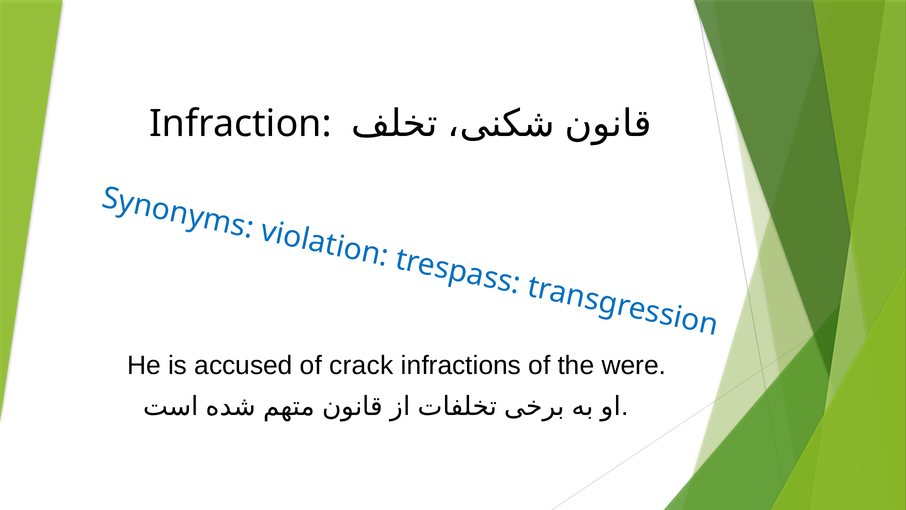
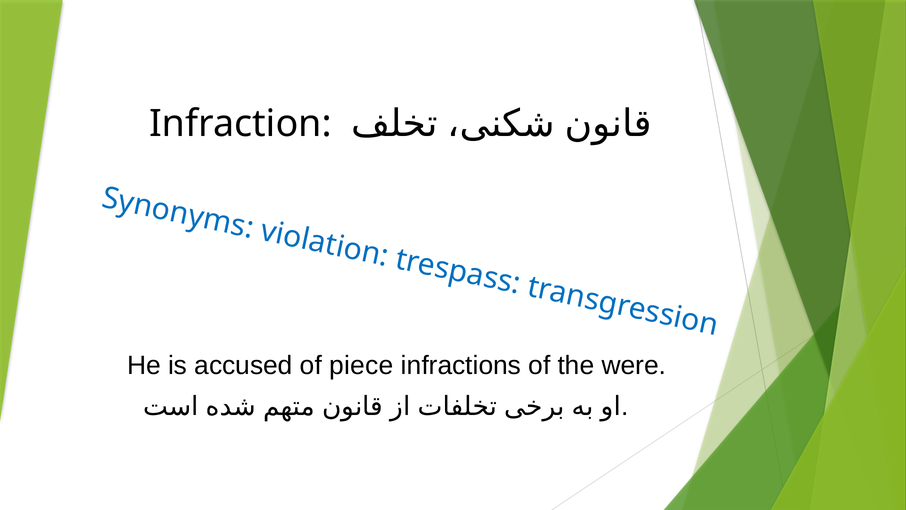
crack: crack -> piece
